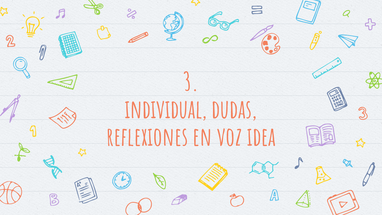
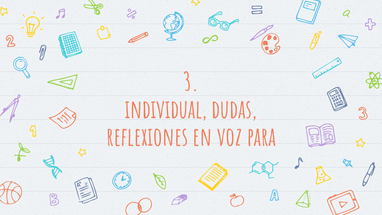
idea: idea -> para
